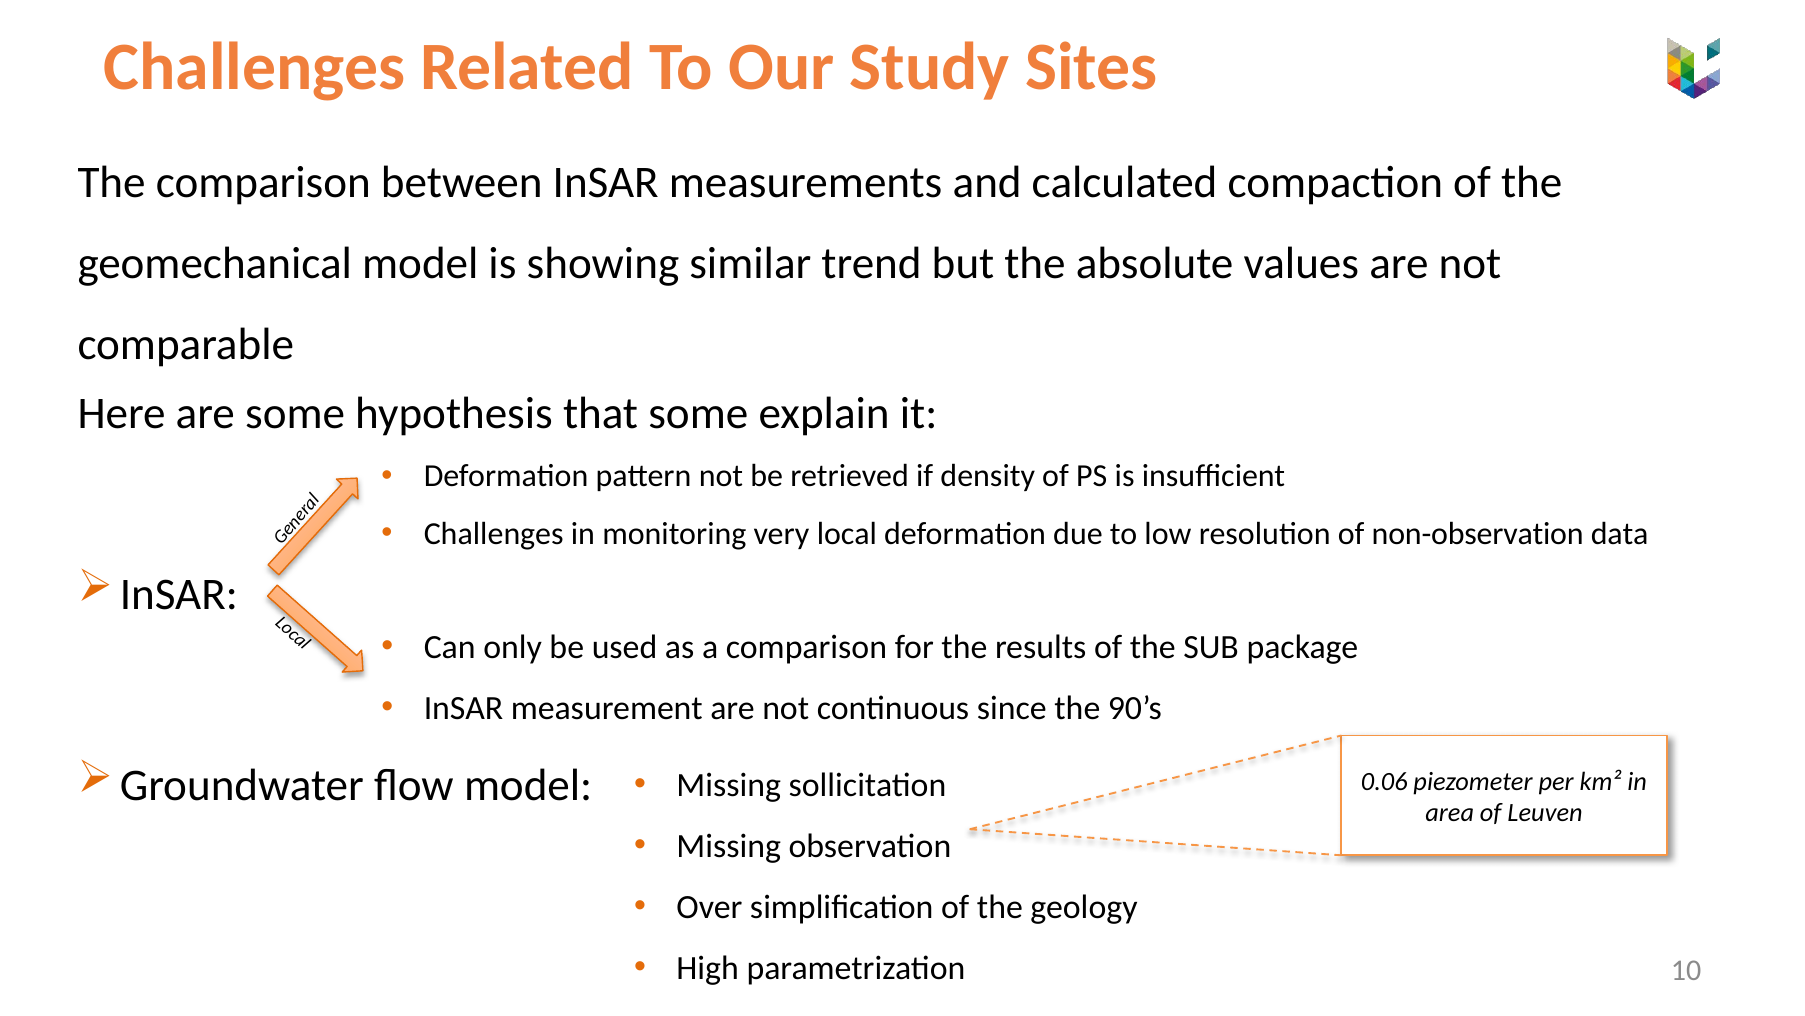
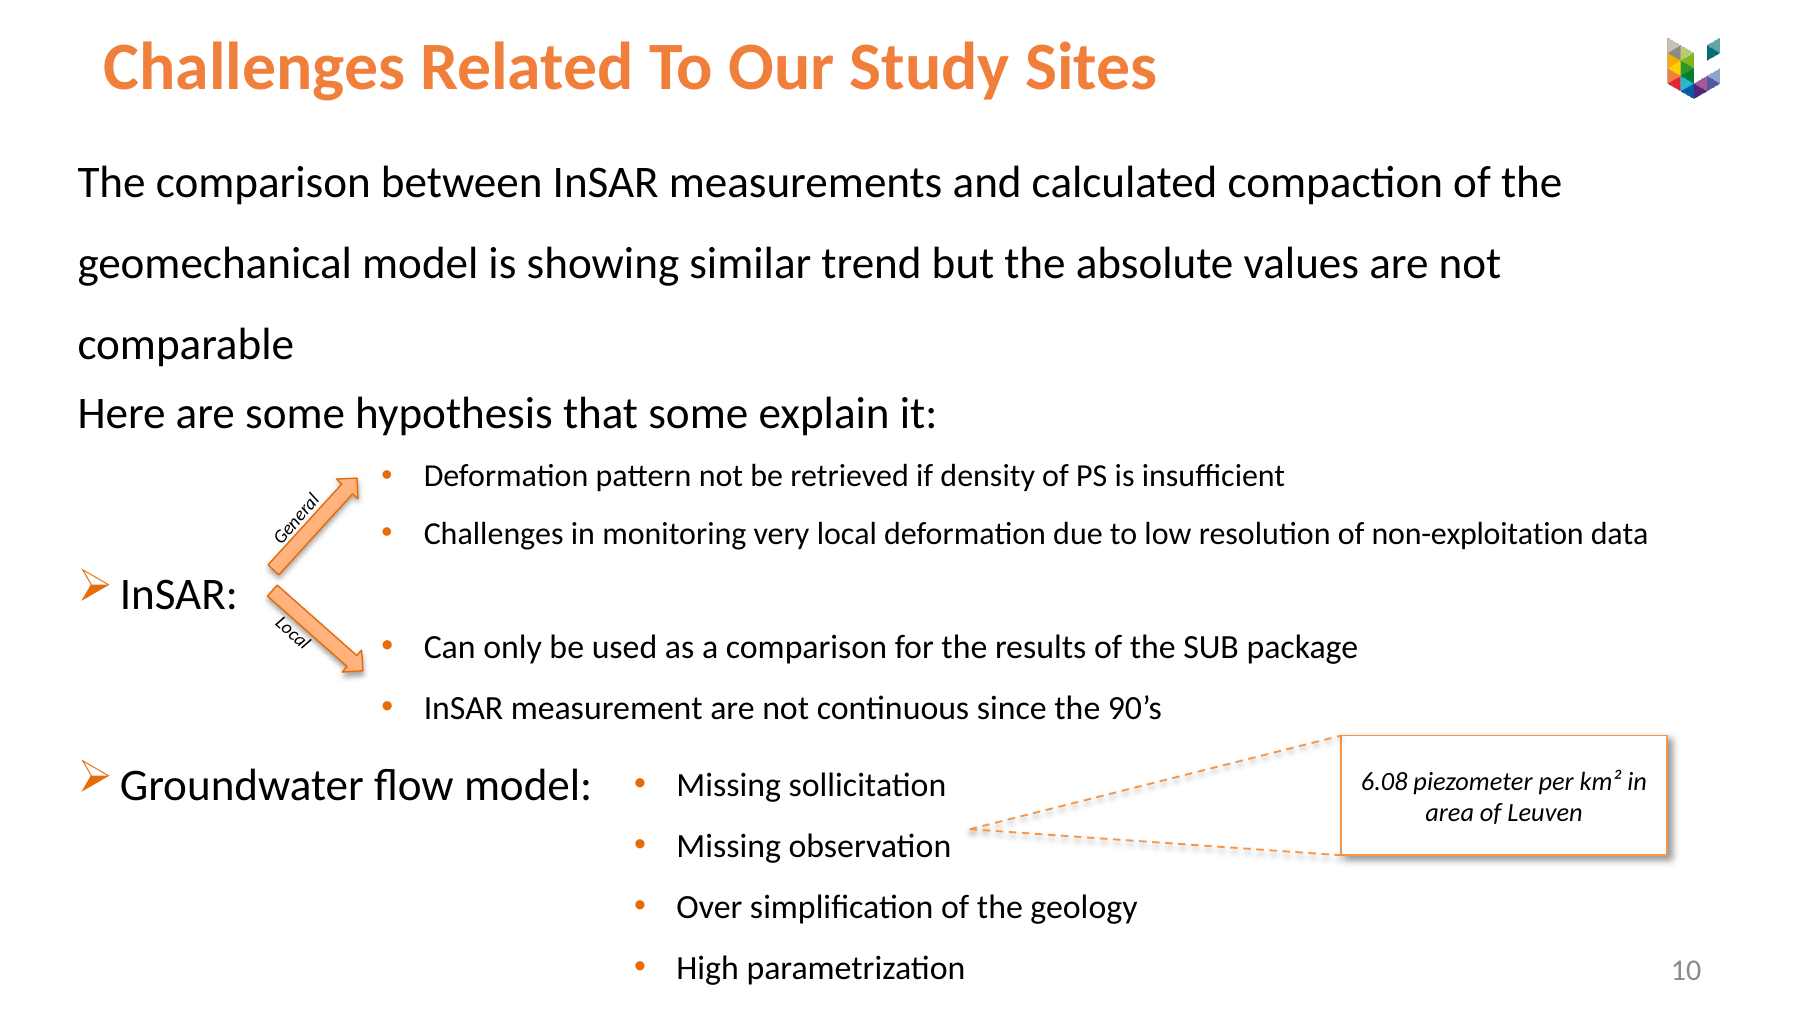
non-observation: non-observation -> non-exploitation
0.06: 0.06 -> 6.08
